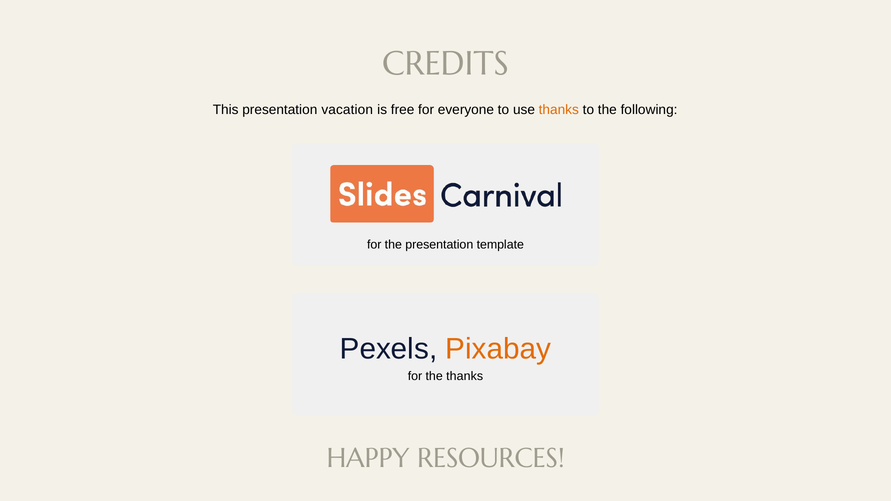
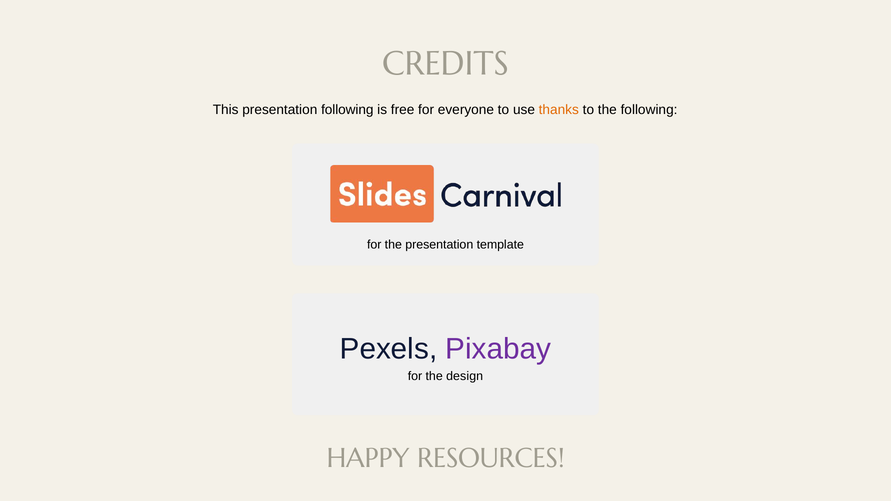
presentation vacation: vacation -> following
Pixabay colour: orange -> purple
the thanks: thanks -> design
